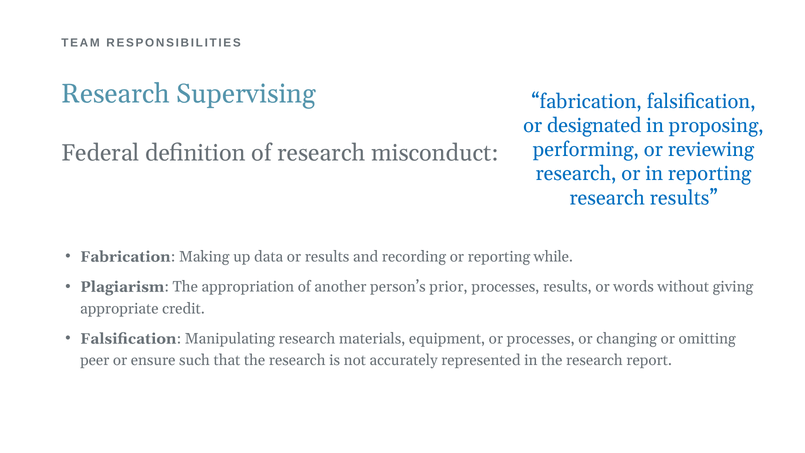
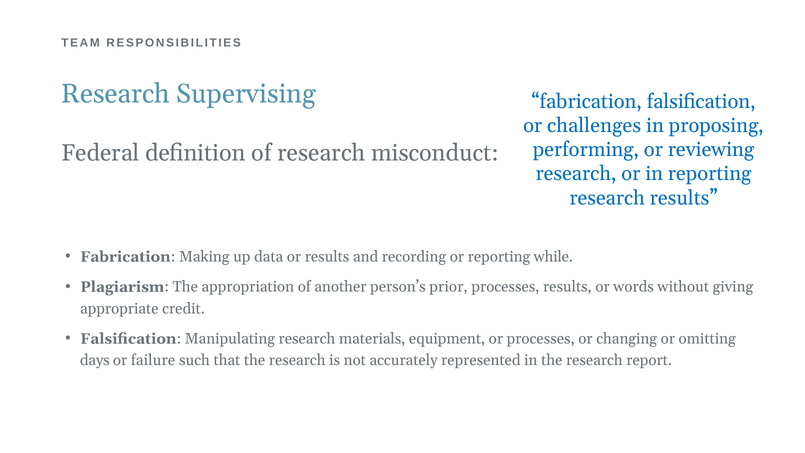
designated: designated -> challenges
peer: peer -> days
ensure: ensure -> failure
